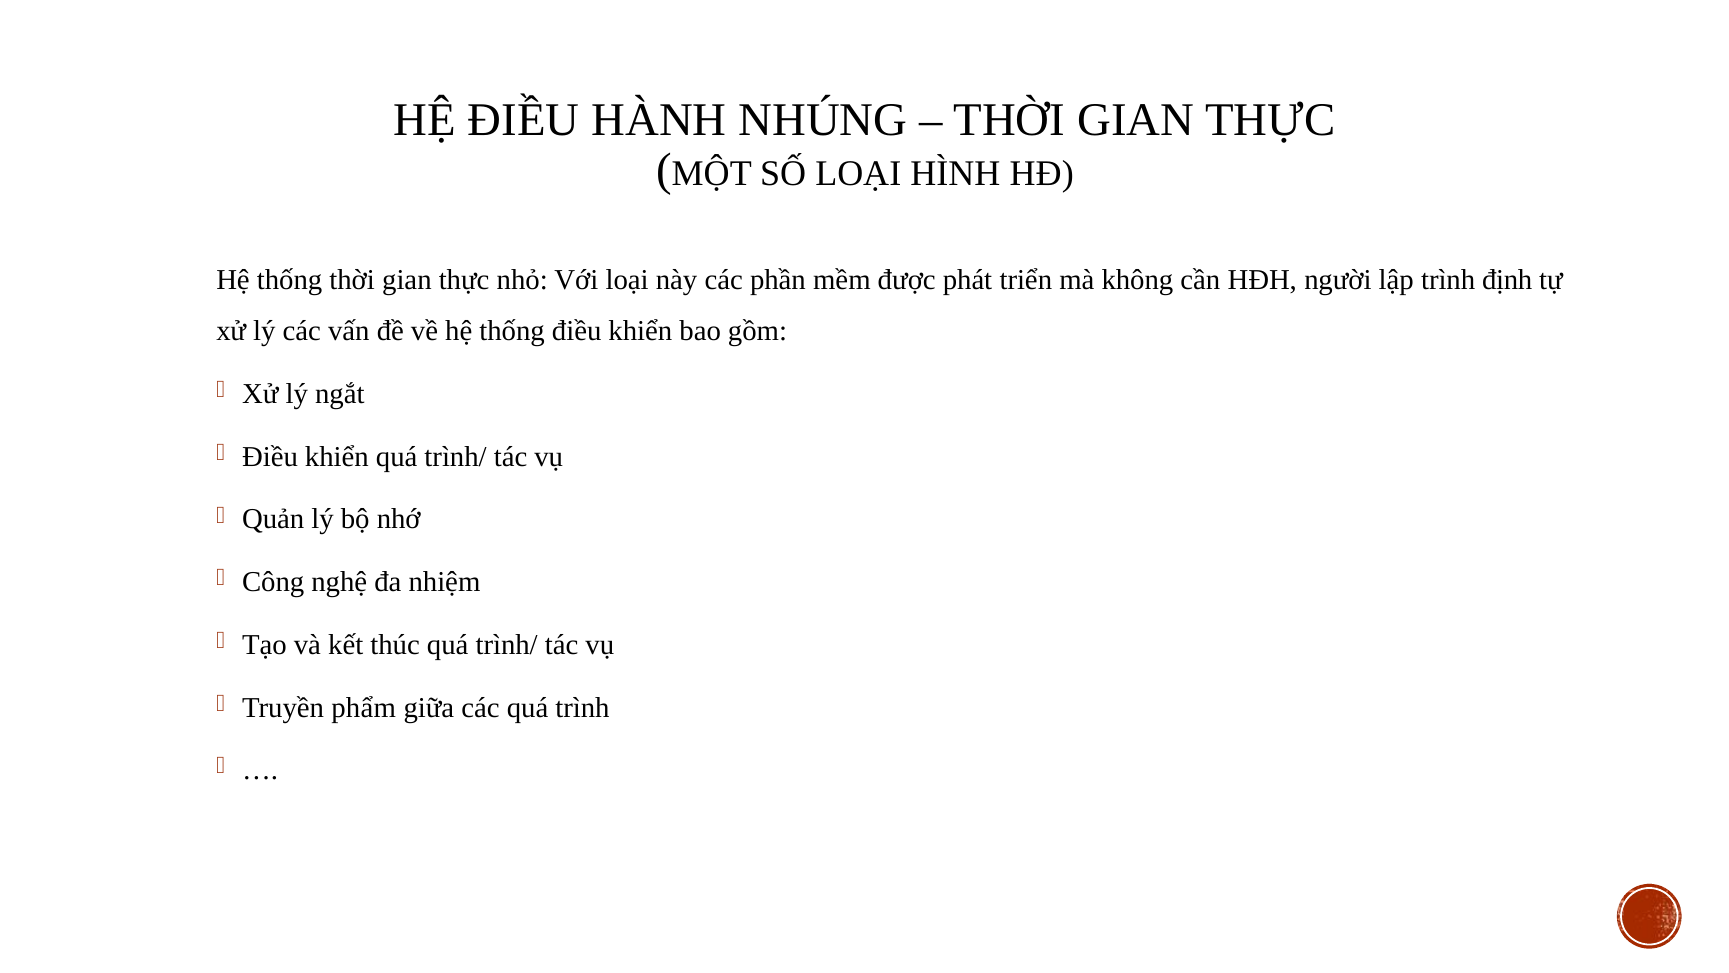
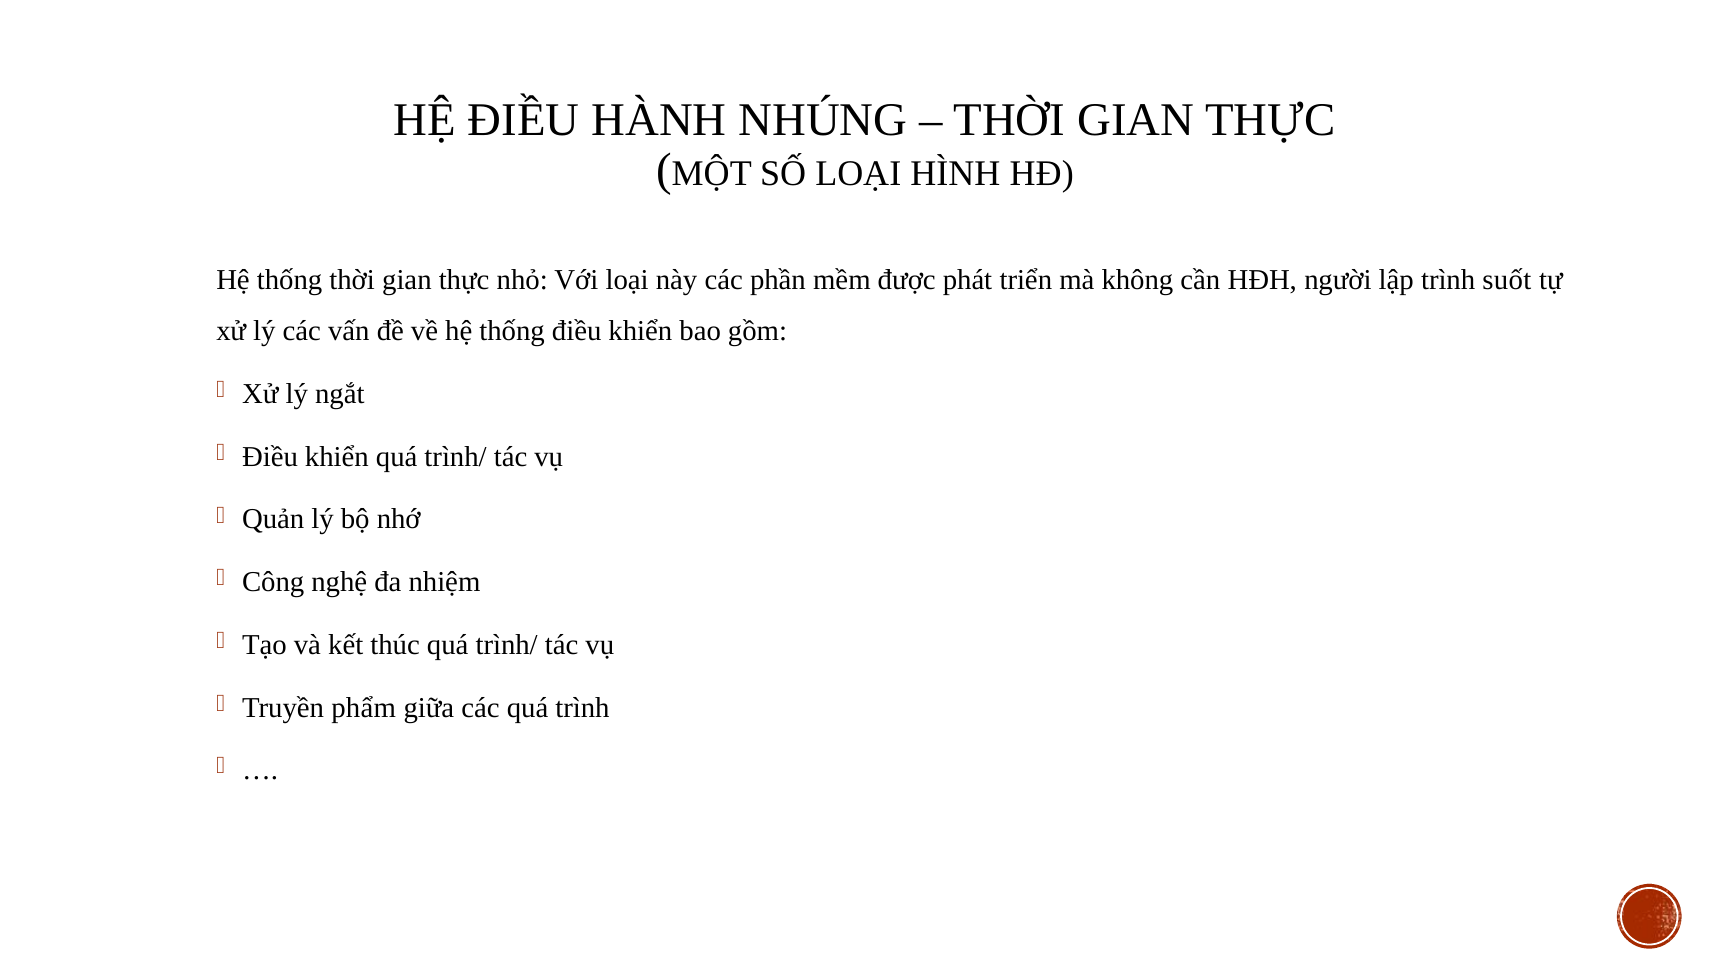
định: định -> suốt
